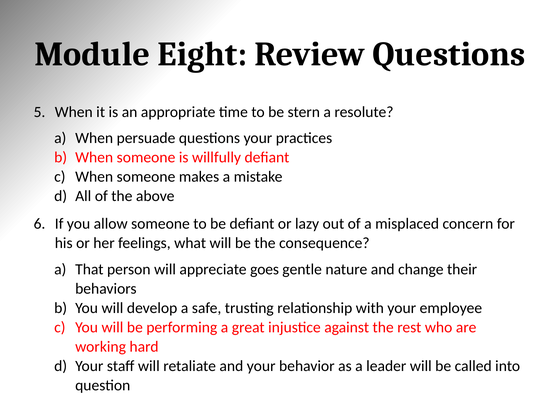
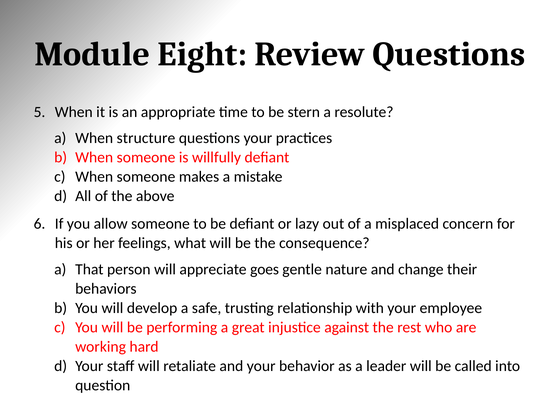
persuade: persuade -> structure
